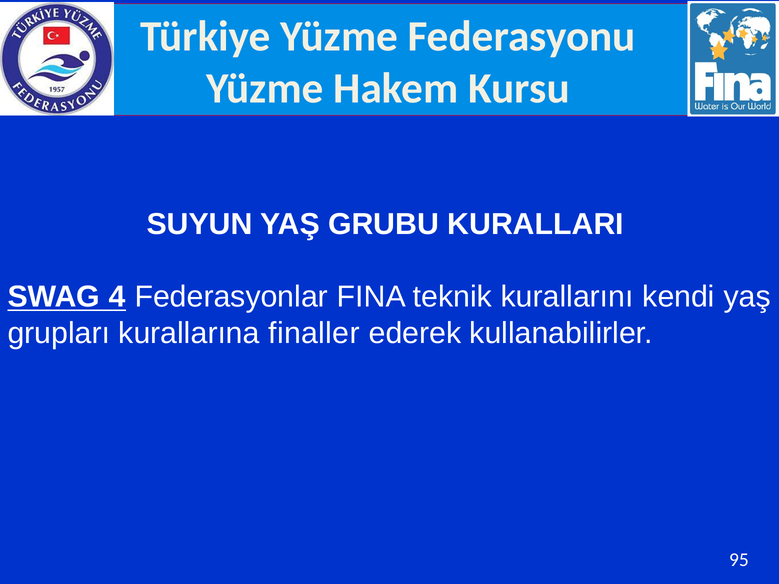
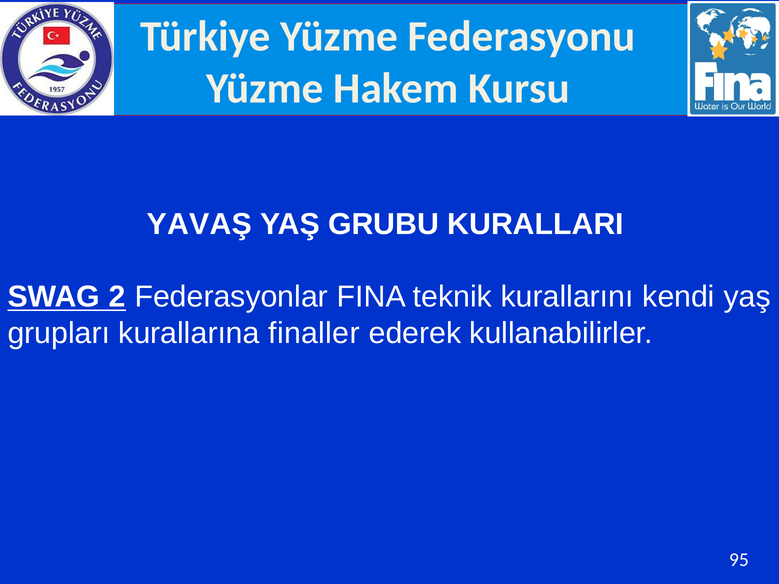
SUYUN: SUYUN -> YAVAŞ
4: 4 -> 2
